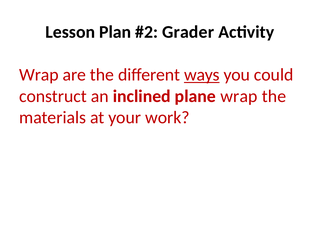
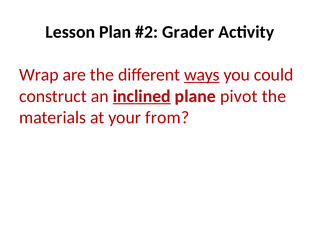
inclined underline: none -> present
plane wrap: wrap -> pivot
work: work -> from
